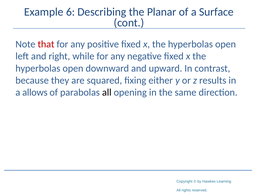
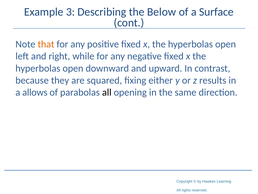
6: 6 -> 3
Planar: Planar -> Below
that colour: red -> orange
